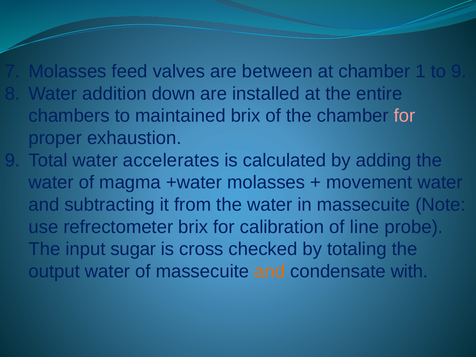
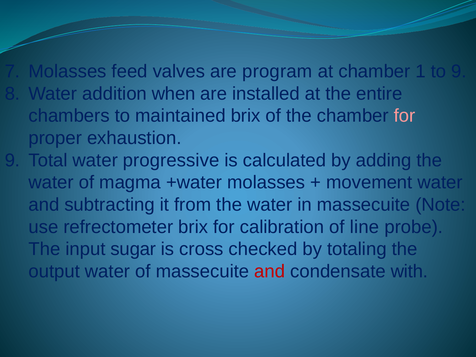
between: between -> program
down: down -> when
accelerates: accelerates -> progressive
and at (270, 271) colour: orange -> red
